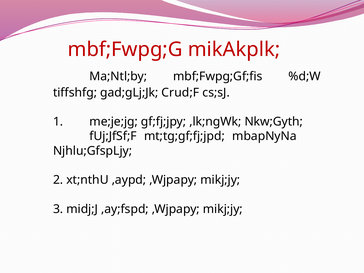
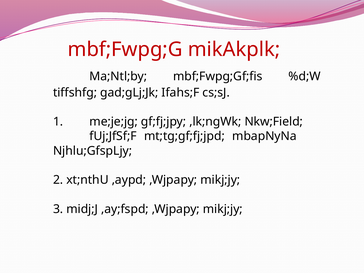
Crud;F: Crud;F -> Ifahs;F
Nkw;Gyth: Nkw;Gyth -> Nkw;Field
